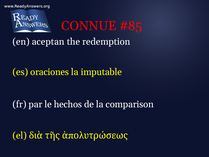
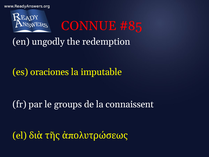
aceptan: aceptan -> ungodly
hechos: hechos -> groups
comparison: comparison -> connaissent
